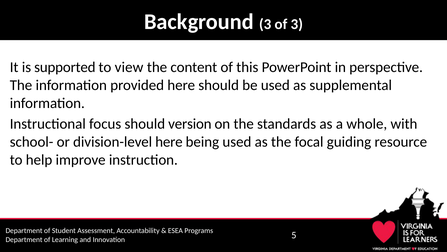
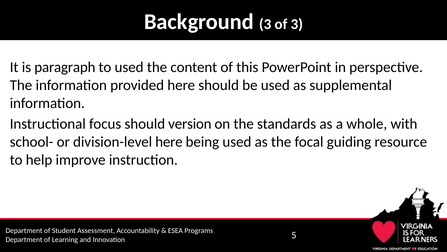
supported: supported -> paragraph
to view: view -> used
